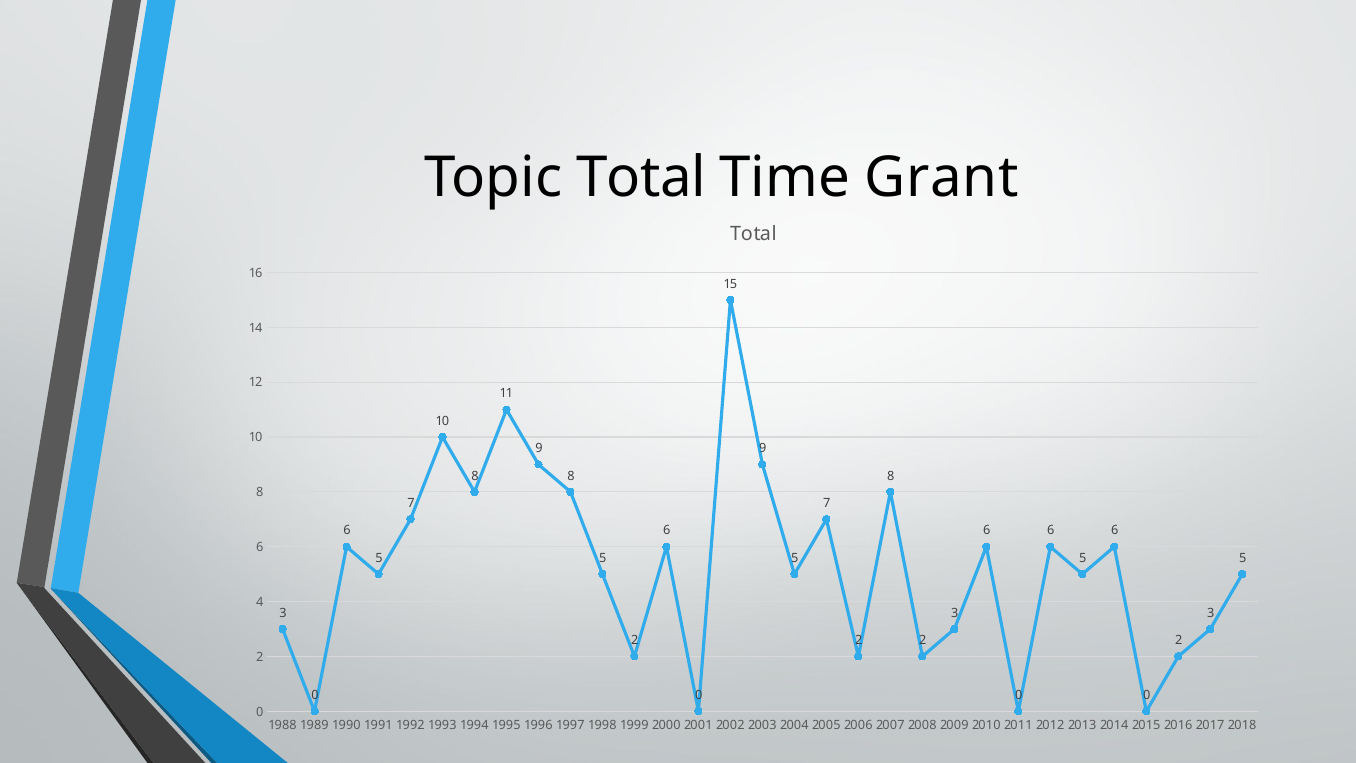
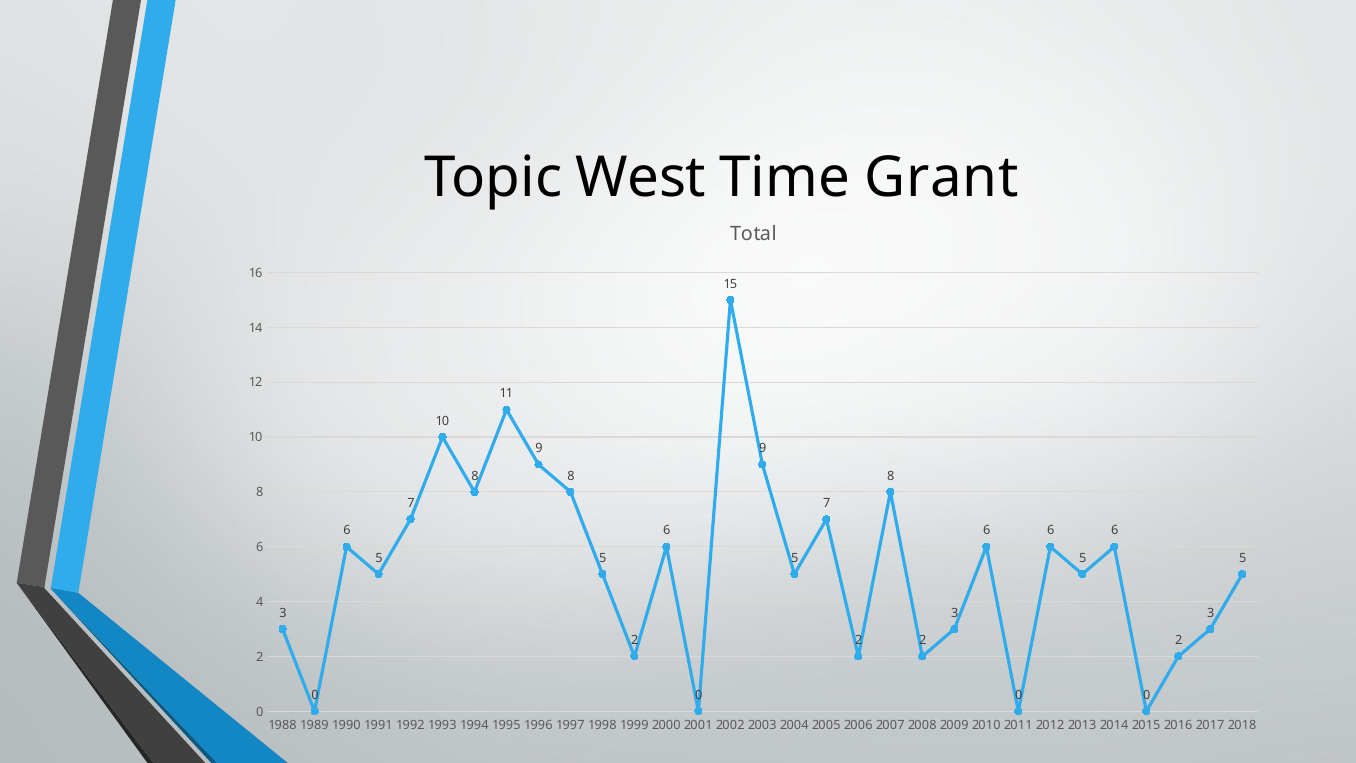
Topic Total: Total -> West
